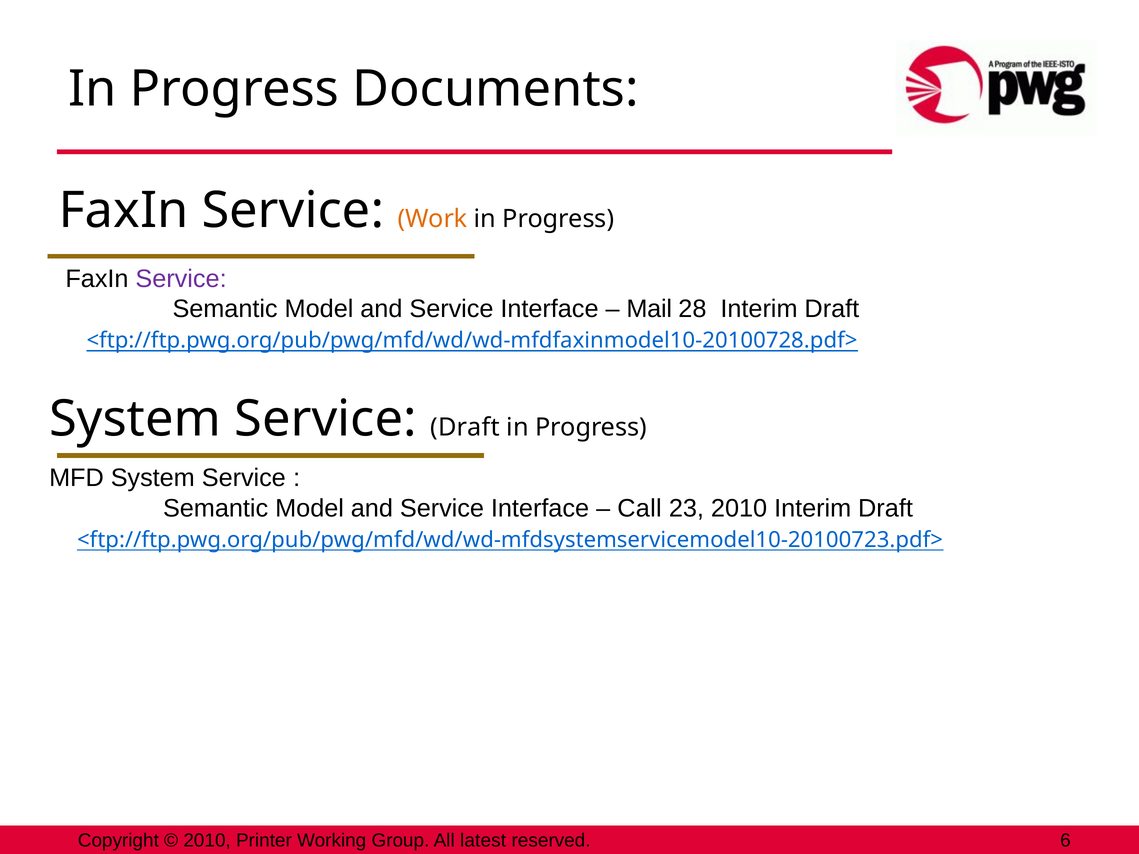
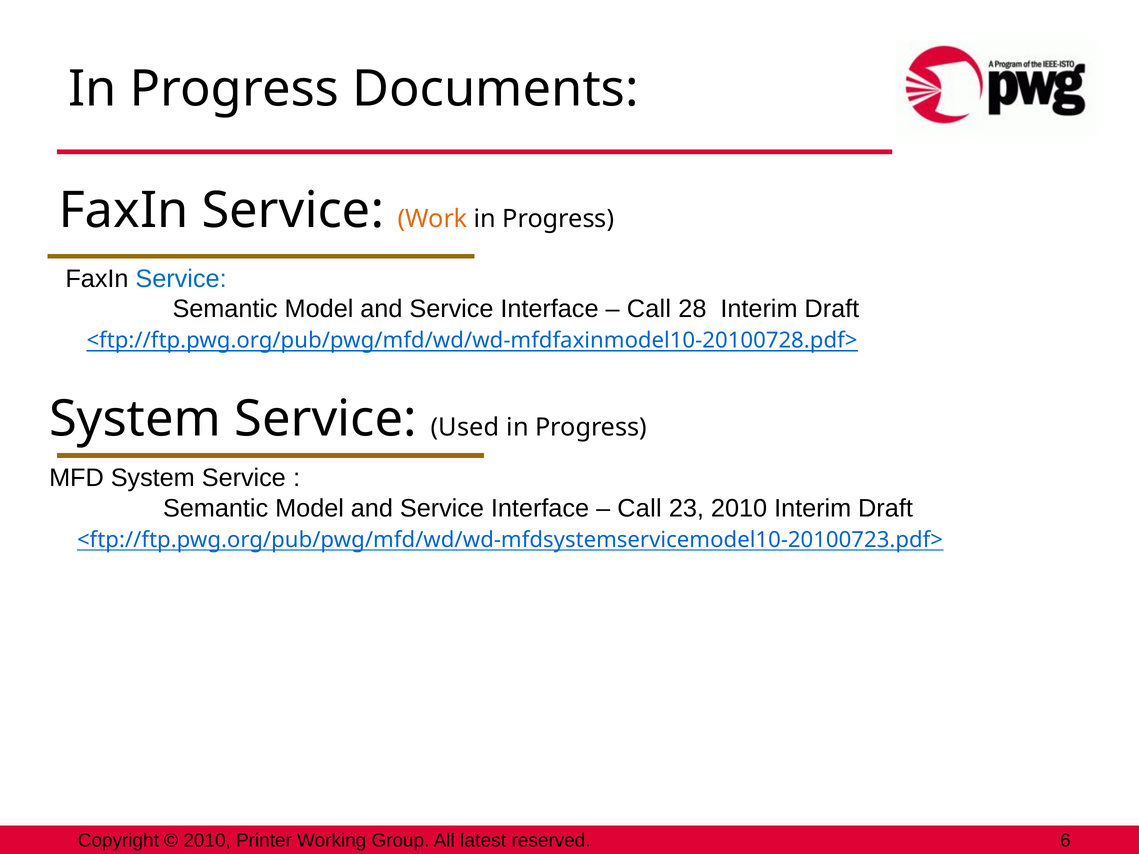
Service at (181, 279) colour: purple -> blue
Mail at (649, 309): Mail -> Call
Service Draft: Draft -> Used
